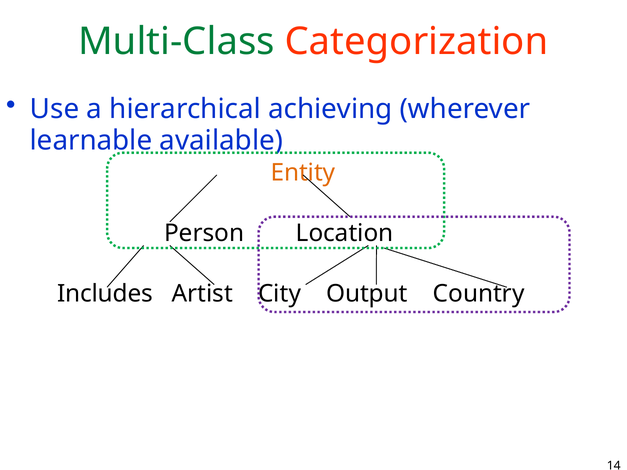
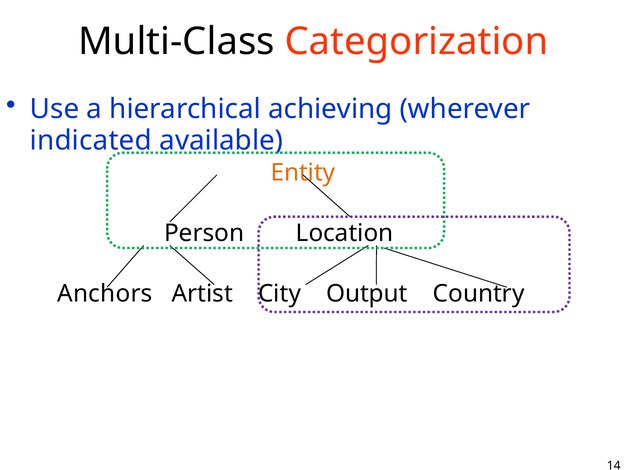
Multi-Class colour: green -> black
learnable: learnable -> indicated
Includes: Includes -> Anchors
